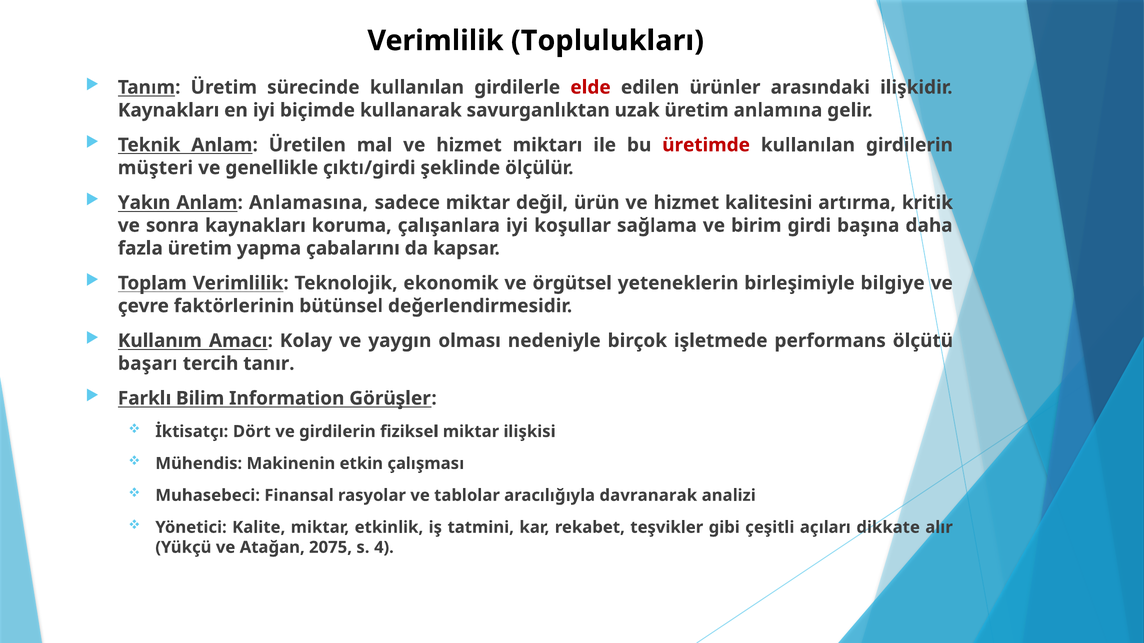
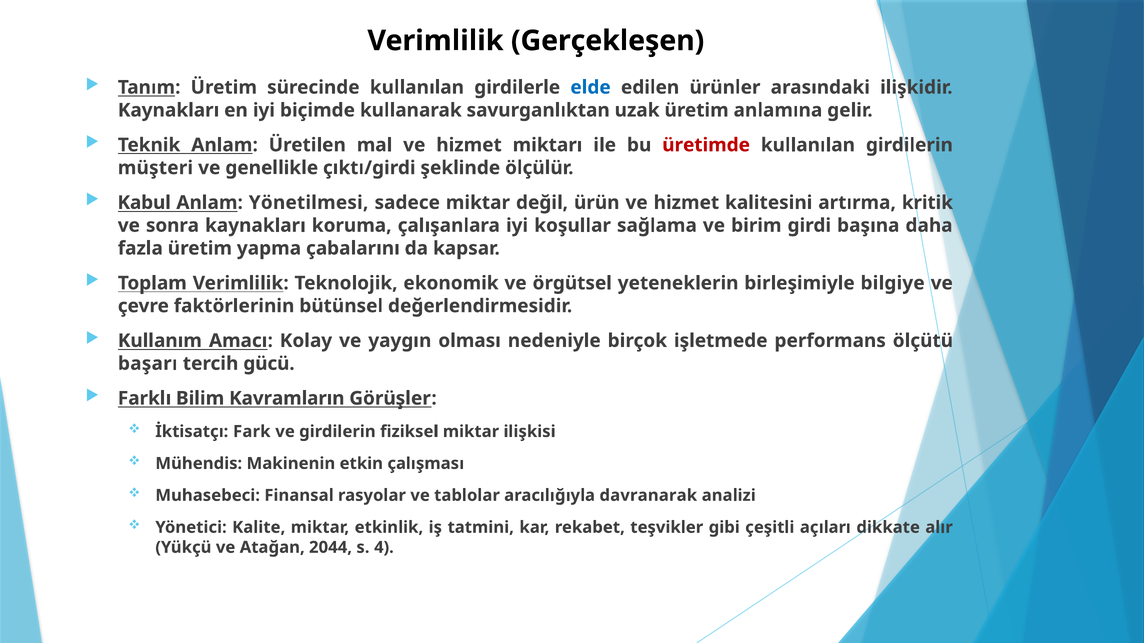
Toplulukları: Toplulukları -> Gerçekleşen
elde colour: red -> blue
Yakın: Yakın -> Kabul
Anlamasına: Anlamasına -> Yönetilmesi
tanır: tanır -> gücü
Information: Information -> Kavramların
Dört: Dört -> Fark
2075: 2075 -> 2044
